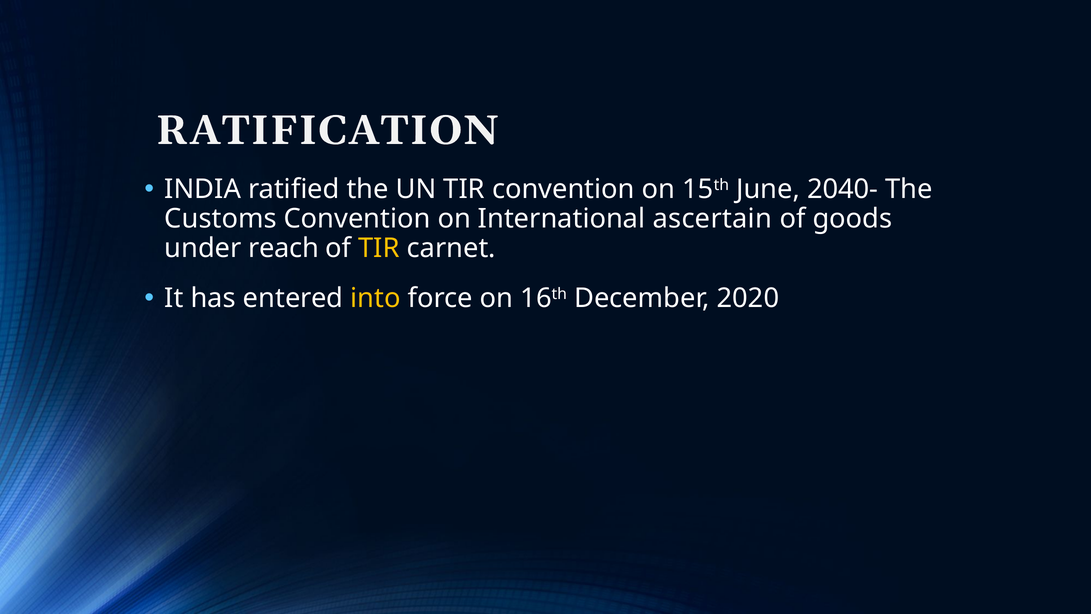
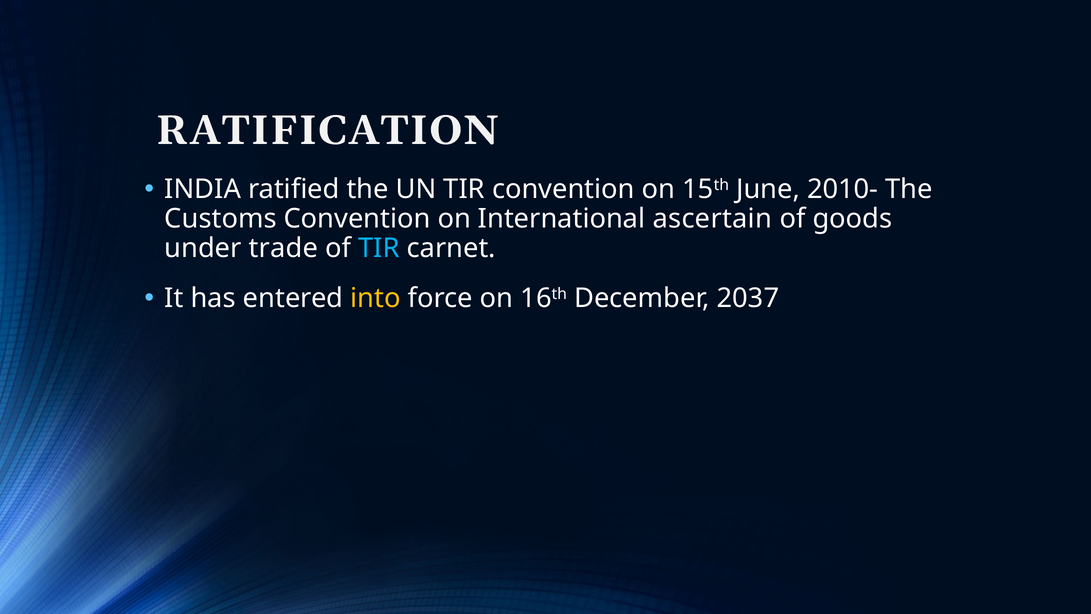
2040-: 2040- -> 2010-
reach: reach -> trade
TIR at (379, 248) colour: yellow -> light blue
2020: 2020 -> 2037
